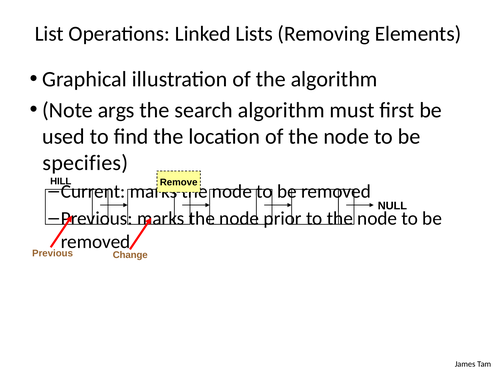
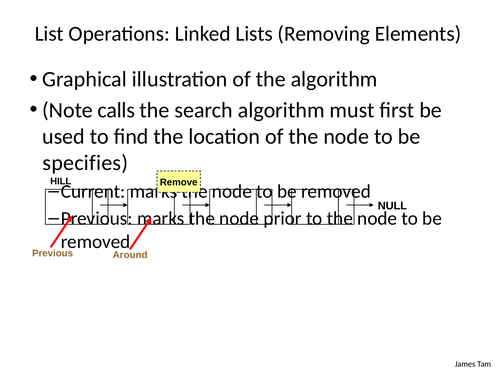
args: args -> calls
Change: Change -> Around
